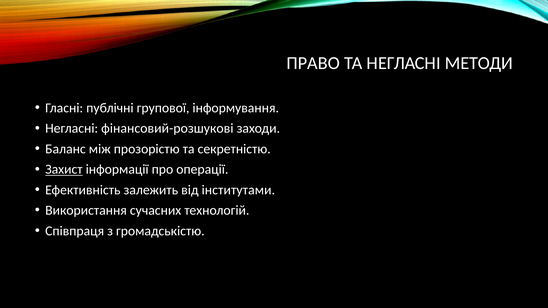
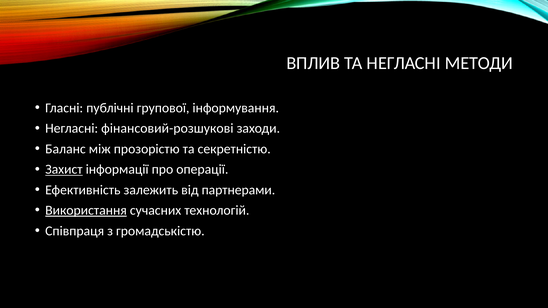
ПРАВО: ПРАВО -> ВПЛИВ
інститутами: інститутами -> партнерами
Використання underline: none -> present
